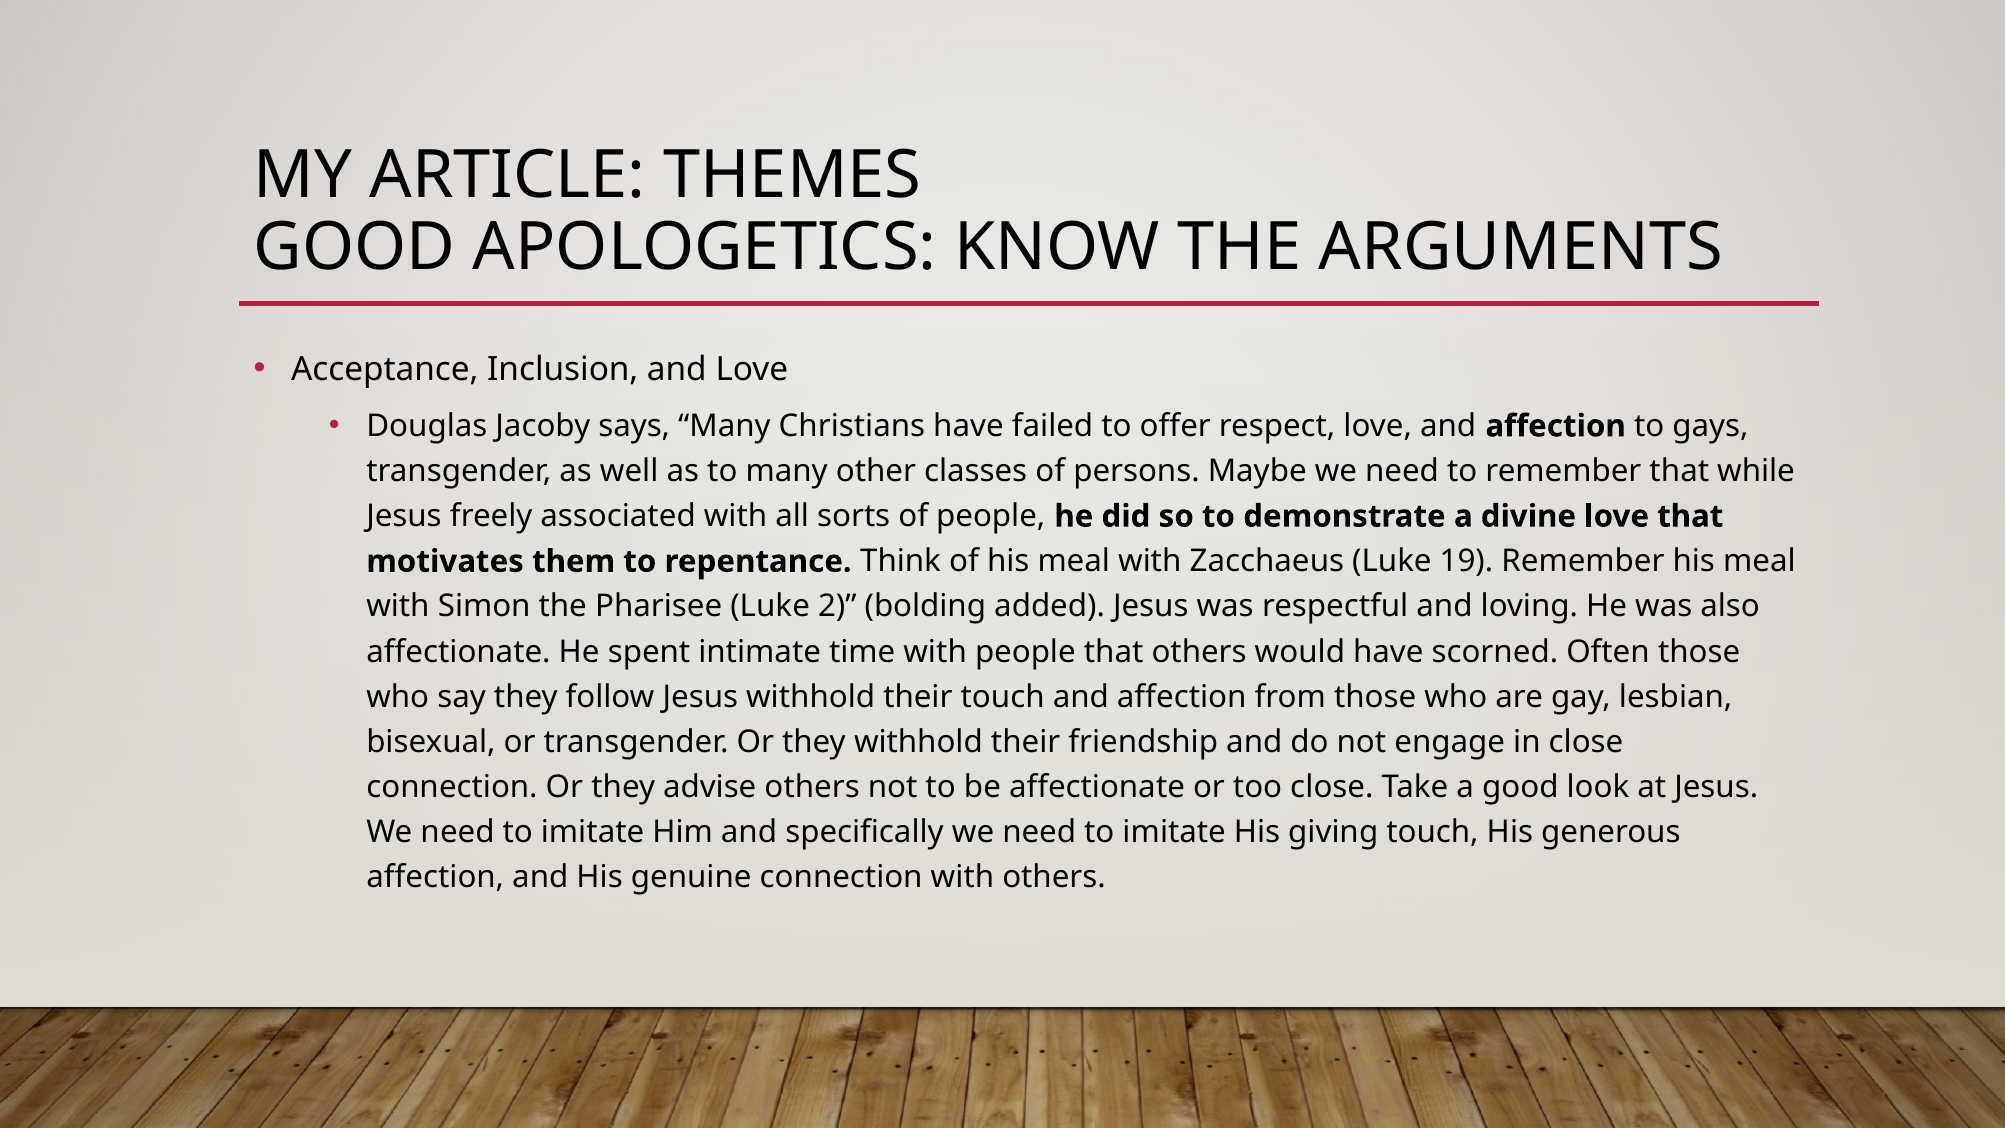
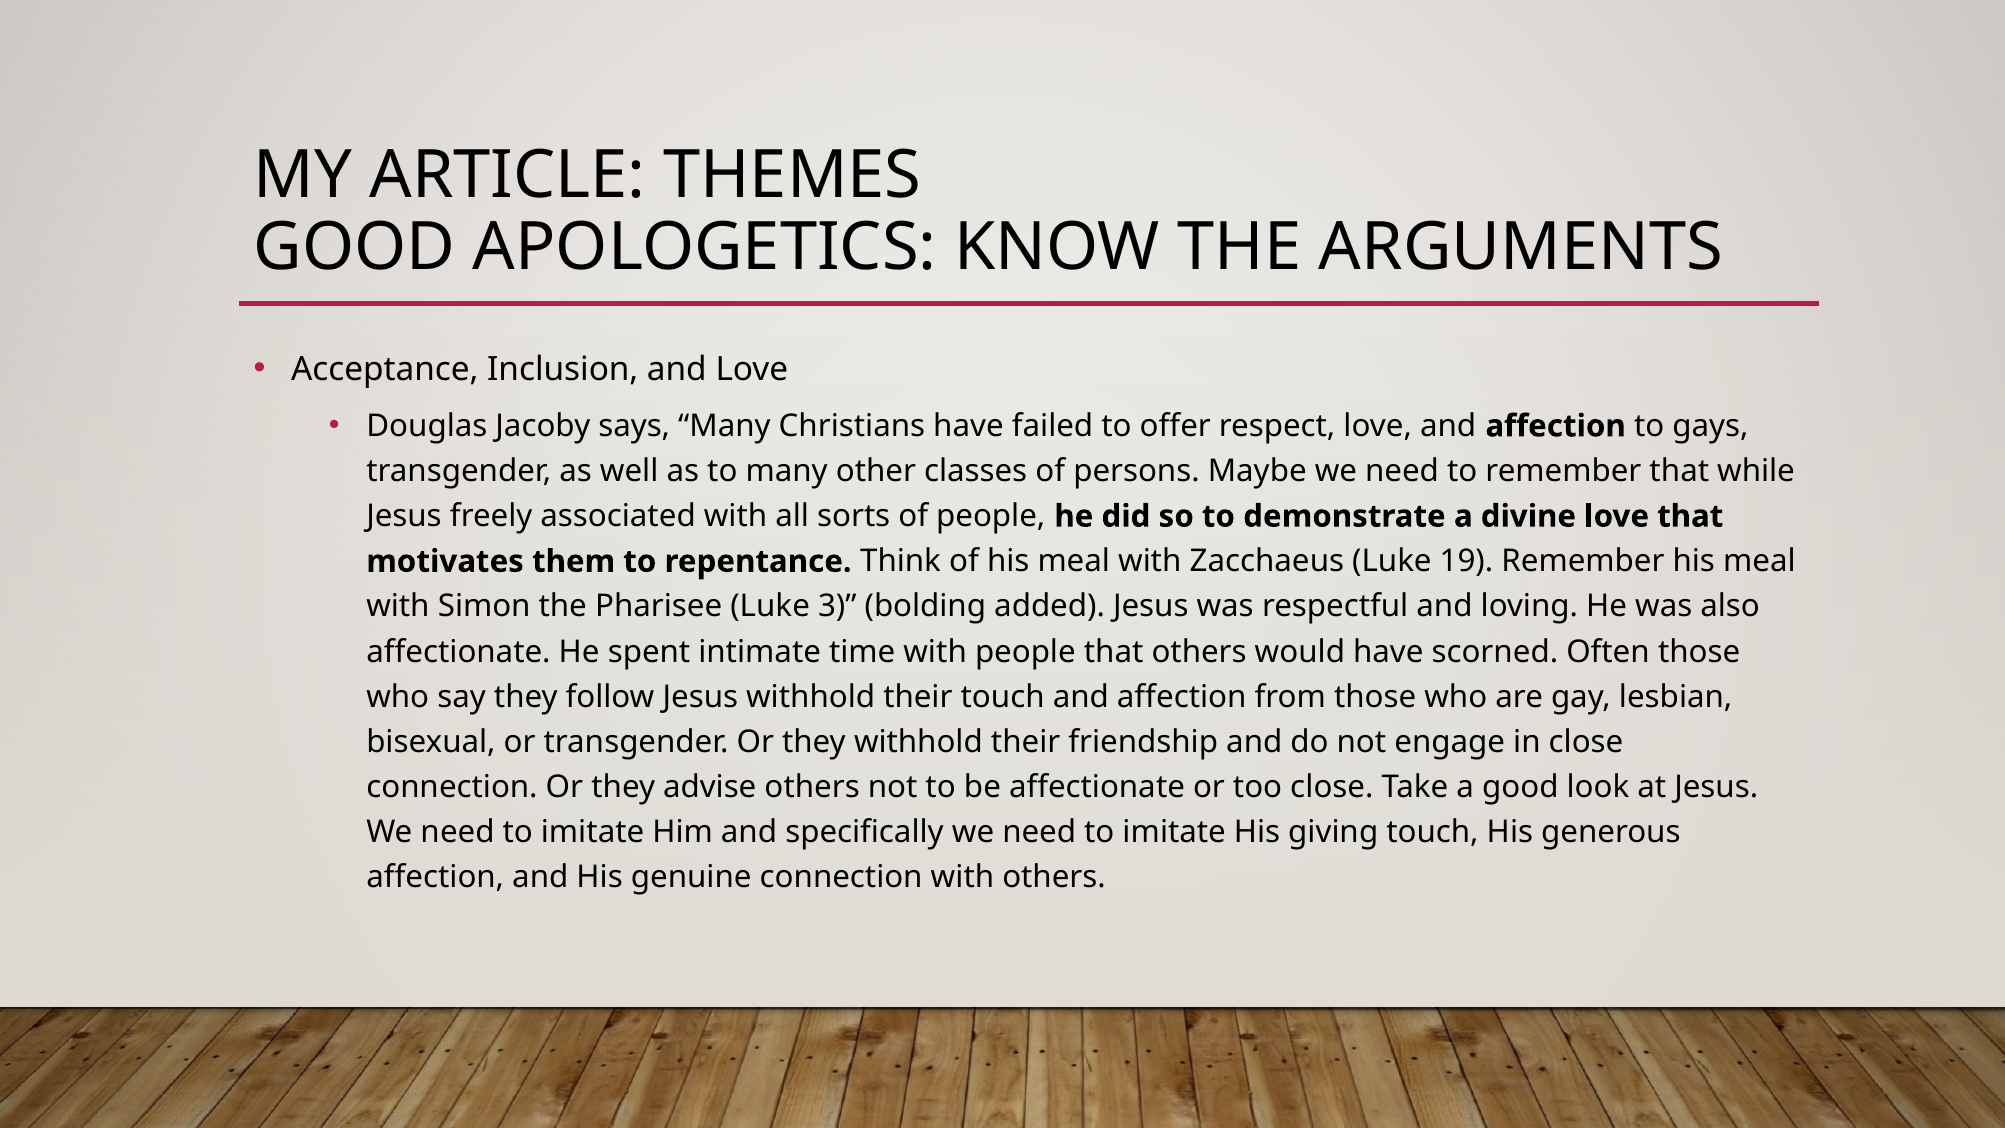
2: 2 -> 3
